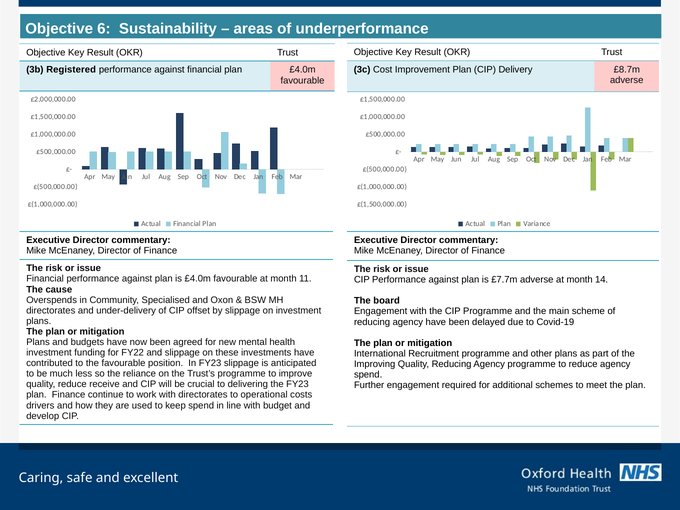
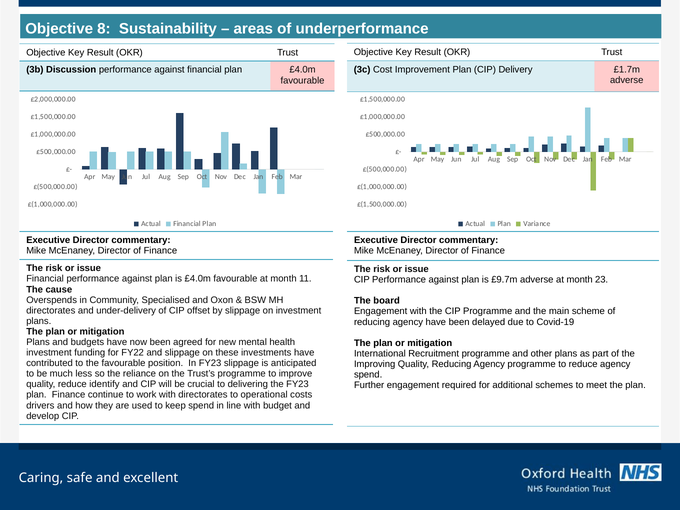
6: 6 -> 8
£8.7m: £8.7m -> £1.7m
Registered: Registered -> Discussion
£7.7m: £7.7m -> £9.7m
14: 14 -> 23
receive: receive -> identify
